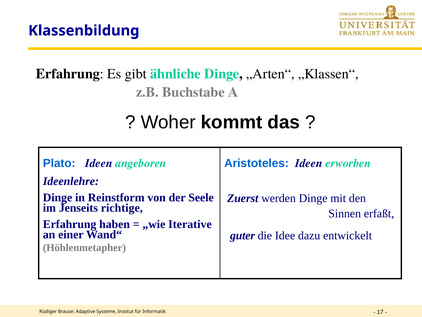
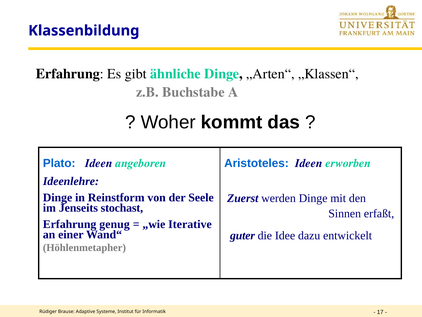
richtige: richtige -> stochast
haben: haben -> genug
